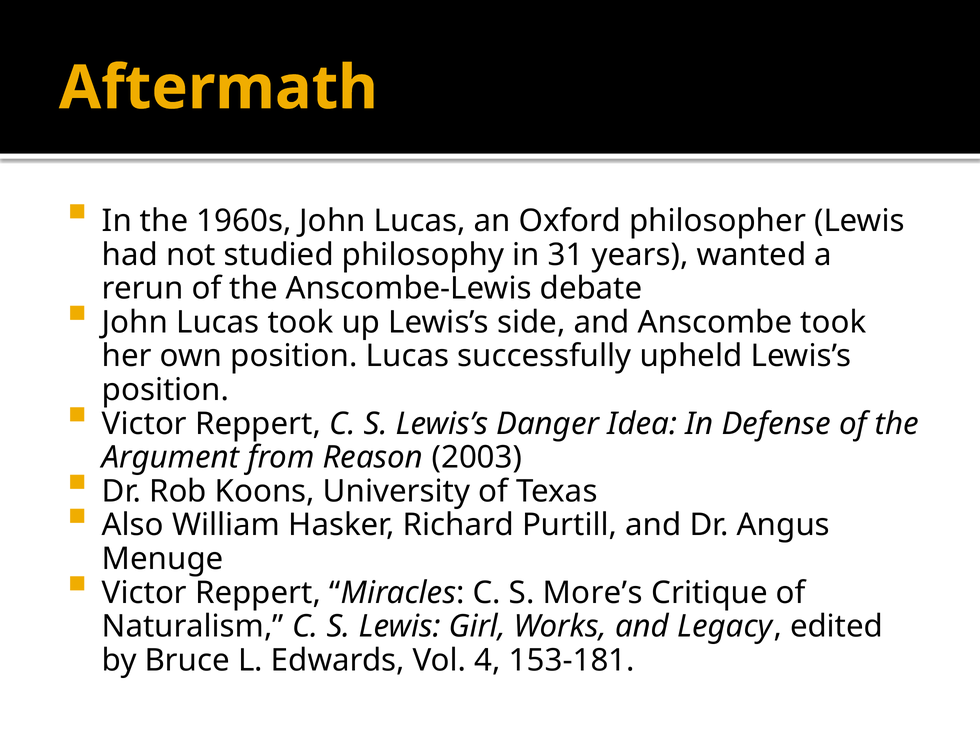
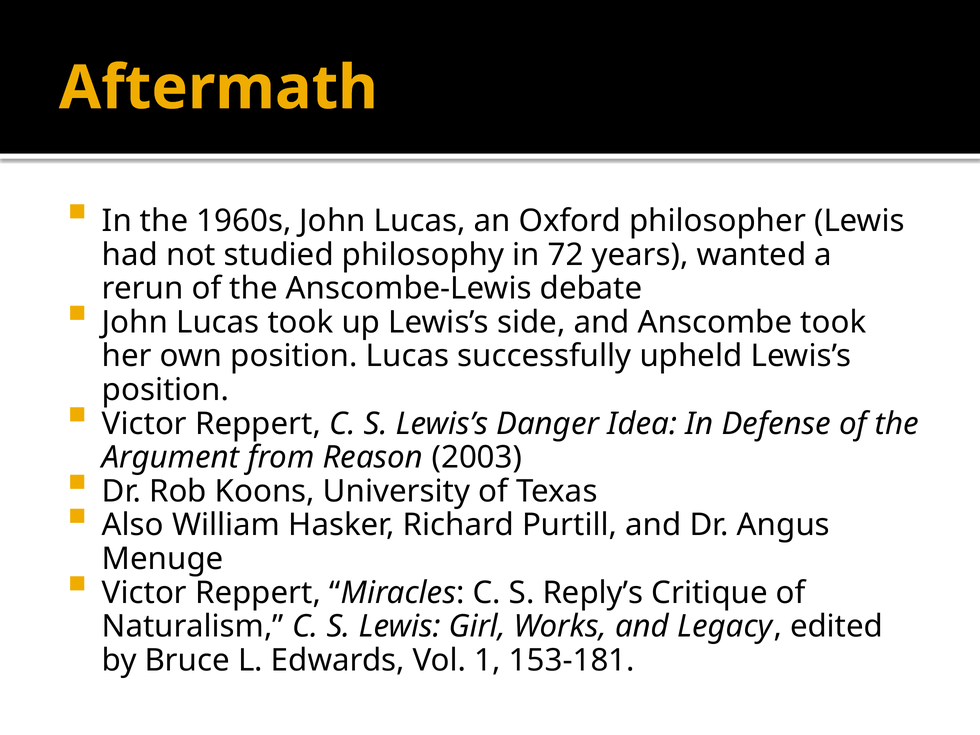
31: 31 -> 72
More’s: More’s -> Reply’s
4: 4 -> 1
